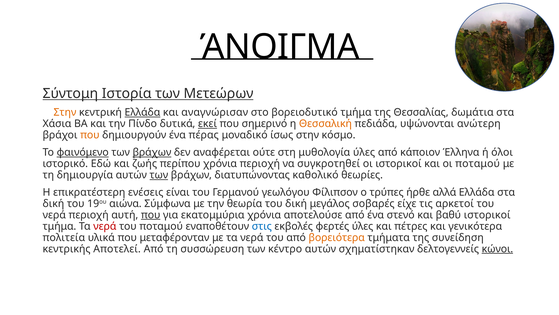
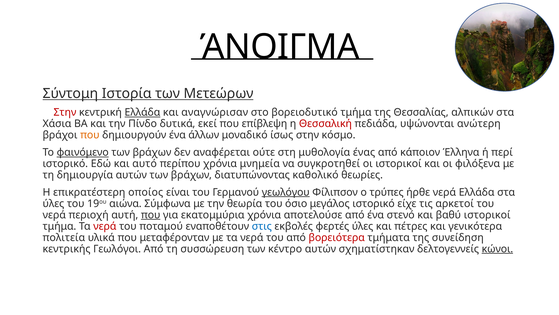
Στην at (65, 112) colour: orange -> red
δωμάτια: δωμάτια -> αλπικών
εκεί underline: present -> none
σημερινό: σημερινό -> επίβλεψη
Θεσσαλική colour: orange -> red
πέρας: πέρας -> άλλων
βράχων at (152, 152) underline: present -> none
μυθολογία ύλες: ύλες -> ένας
όλοι: όλοι -> περί
ζωής: ζωής -> αυτό
χρόνια περιοχή: περιοχή -> μνημεία
οι ποταμού: ποταμού -> φιλόξενα
των at (159, 175) underline: present -> none
ενέσεις: ενέσεις -> οποίος
γεωλόγου underline: none -> present
ήρθε αλλά: αλλά -> νερά
δική at (53, 203): δική -> ύλες
του δική: δική -> όσιο
μεγάλος σοβαρές: σοβαρές -> ιστορικό
βορειότερα colour: orange -> red
Αποτελεί: Αποτελεί -> Γεωλόγοι
